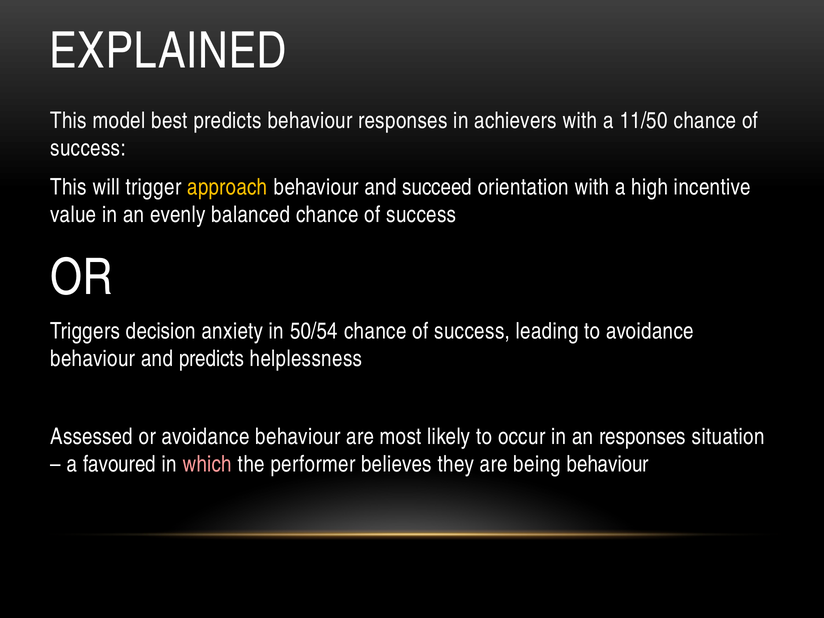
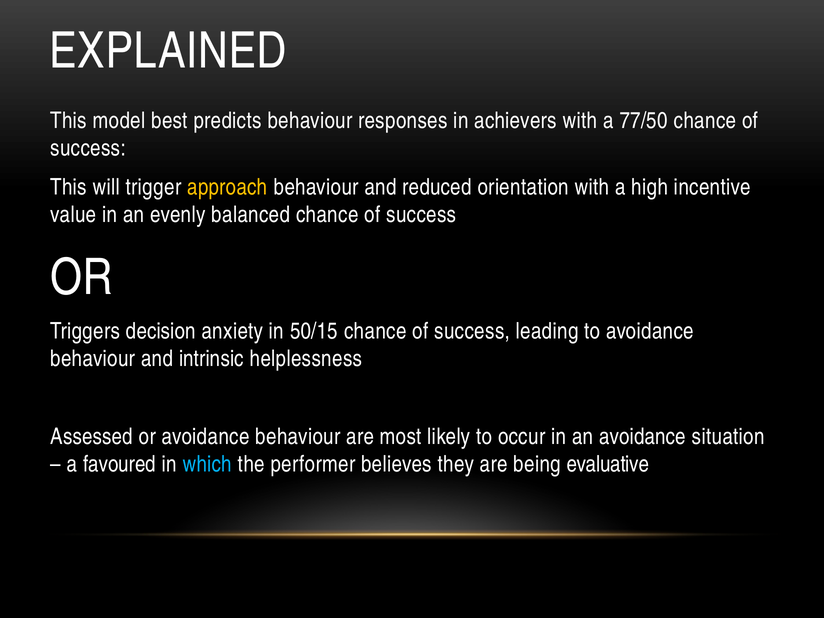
11/50: 11/50 -> 77/50
succeed: succeed -> reduced
50/54: 50/54 -> 50/15
and predicts: predicts -> intrinsic
an responses: responses -> avoidance
which colour: pink -> light blue
being behaviour: behaviour -> evaluative
